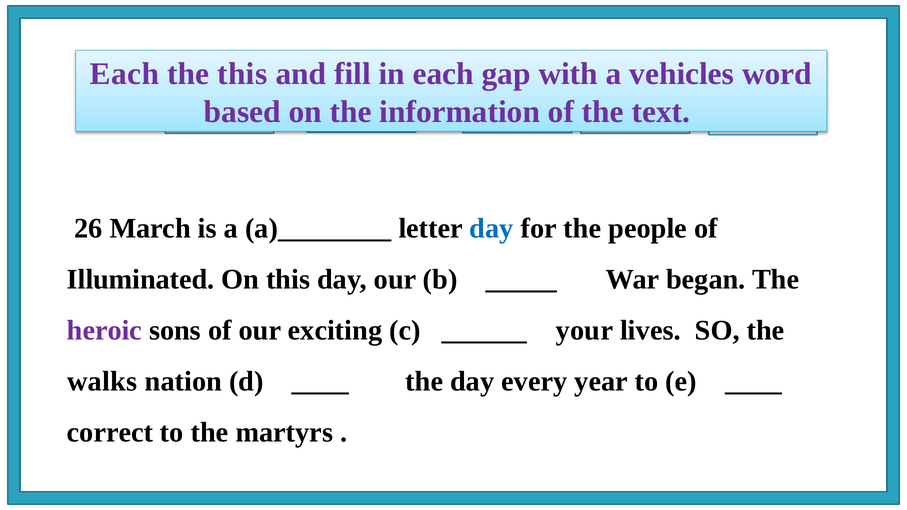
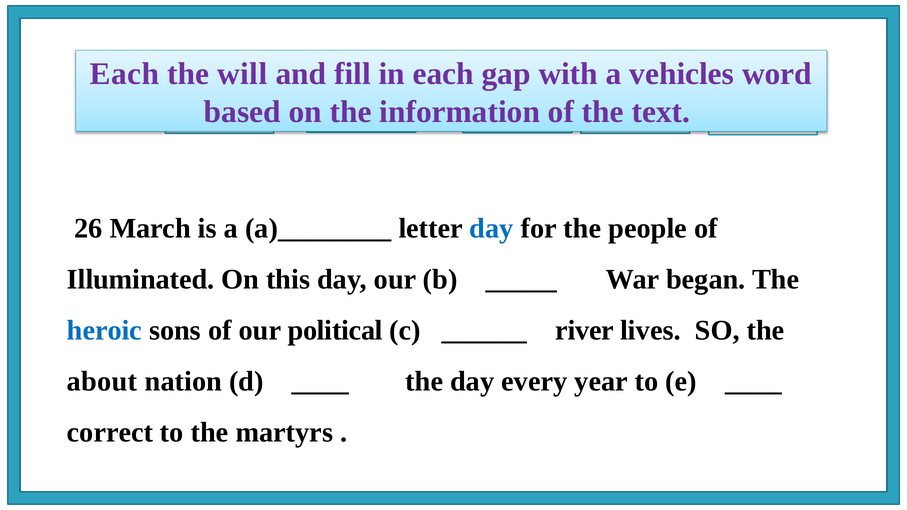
the this: this -> will
heroic colour: purple -> blue
exciting: exciting -> political
your: your -> river
walks: walks -> about
